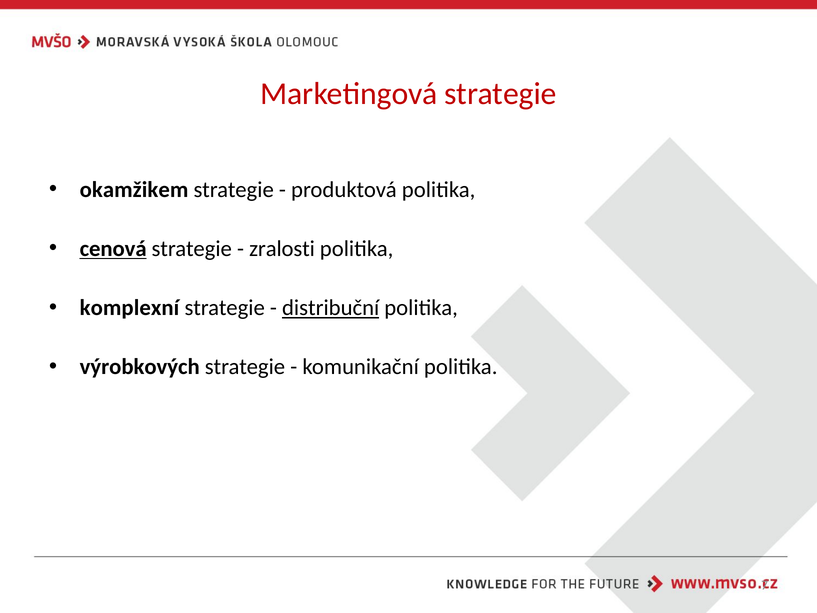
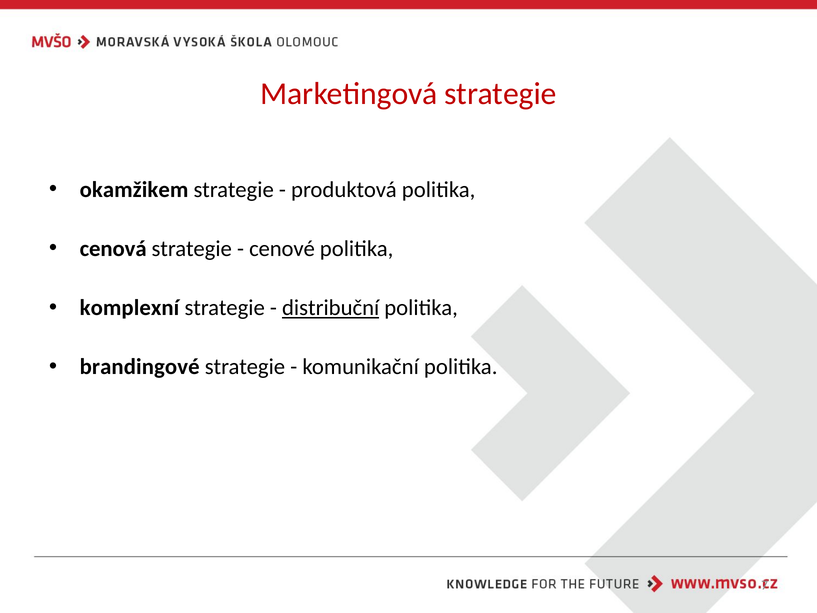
cenová underline: present -> none
zralosti: zralosti -> cenové
výrobkových: výrobkových -> brandingové
